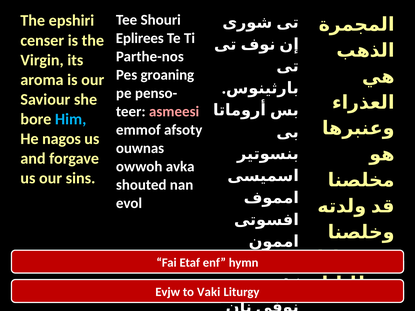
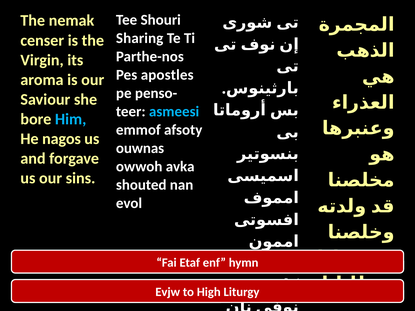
epshiri: epshiri -> nemak
Eplirees: Eplirees -> Sharing
groaning: groaning -> apostles
asmeesi colour: pink -> light blue
Vaki: Vaki -> High
